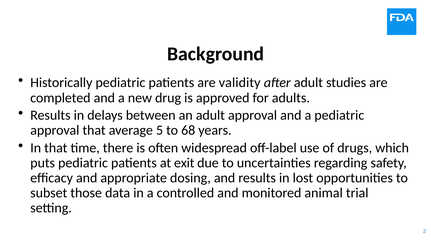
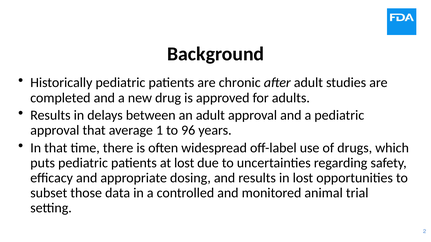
validity: validity -> chronic
5: 5 -> 1
68: 68 -> 96
at exit: exit -> lost
